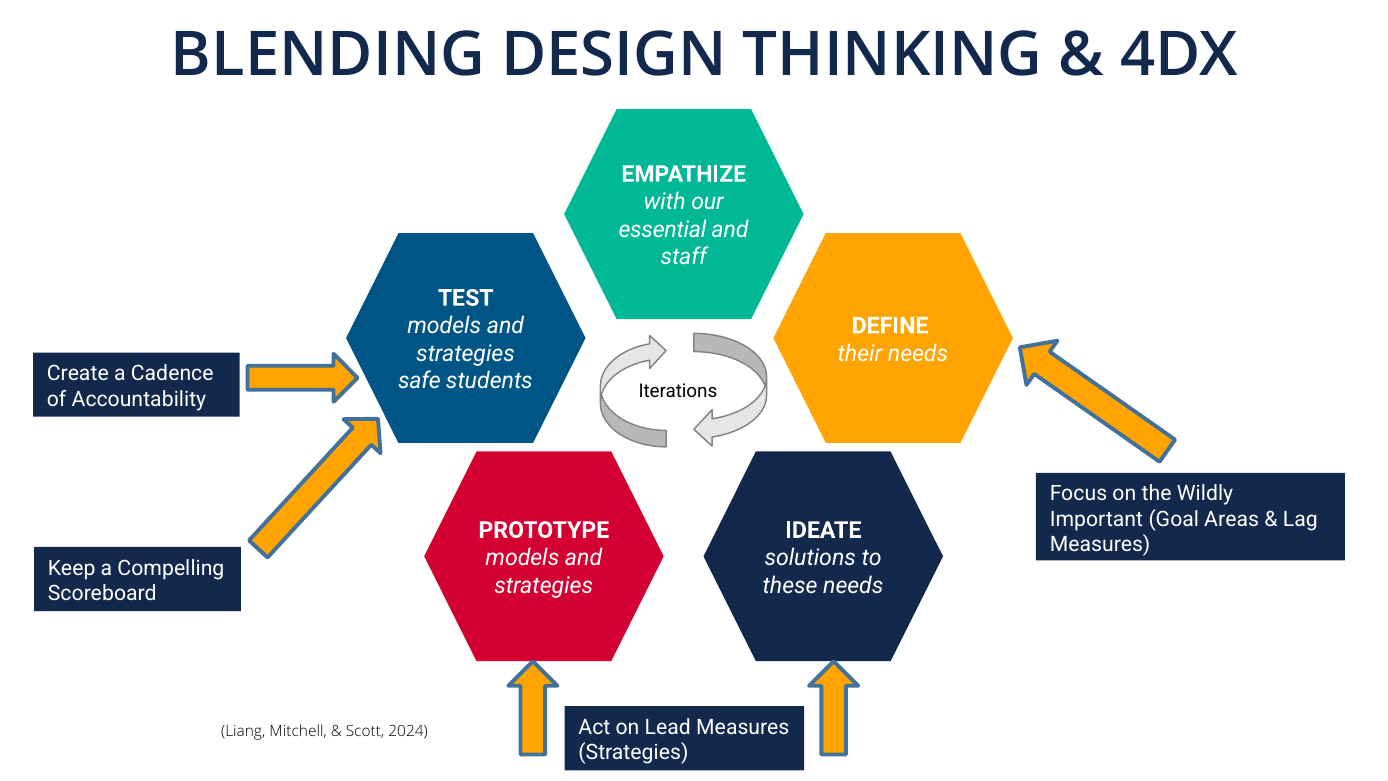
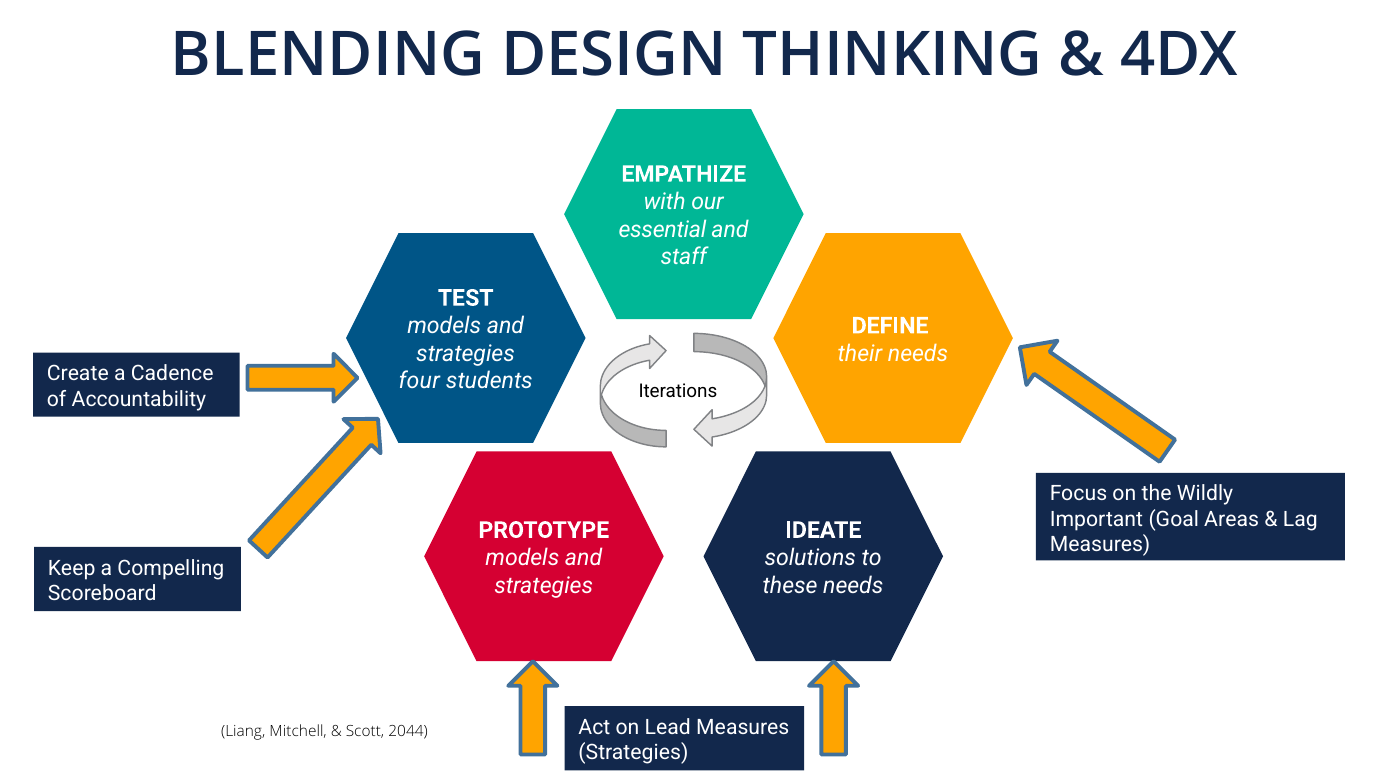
safe: safe -> four
2024: 2024 -> 2044
